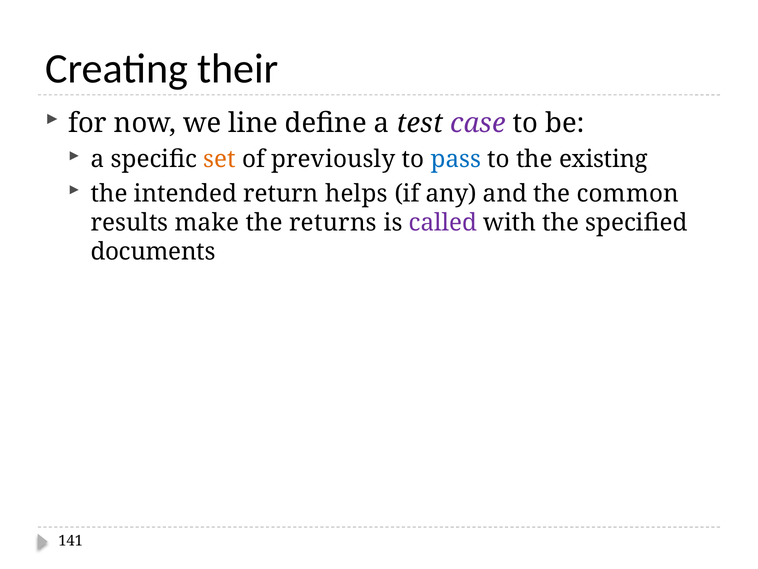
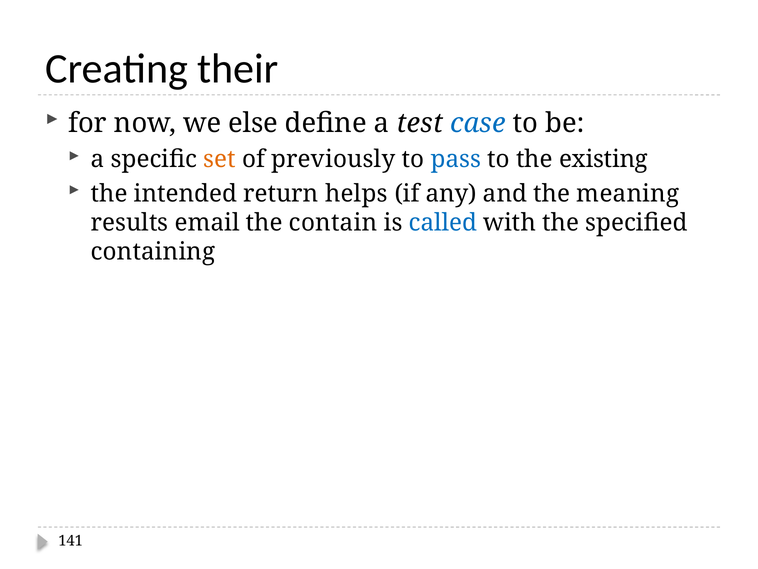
line: line -> else
case colour: purple -> blue
common: common -> meaning
make: make -> email
returns: returns -> contain
called colour: purple -> blue
documents: documents -> containing
